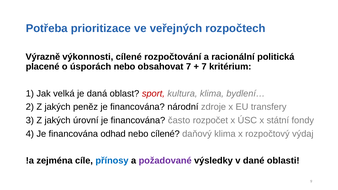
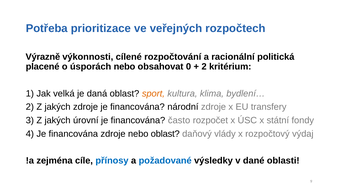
obsahovat 7: 7 -> 0
7 at (204, 67): 7 -> 2
sport colour: red -> orange
jakých peněz: peněz -> zdroje
financována odhad: odhad -> zdroje
nebo cílené: cílené -> oblast
daňový klima: klima -> vlády
požadované colour: purple -> blue
